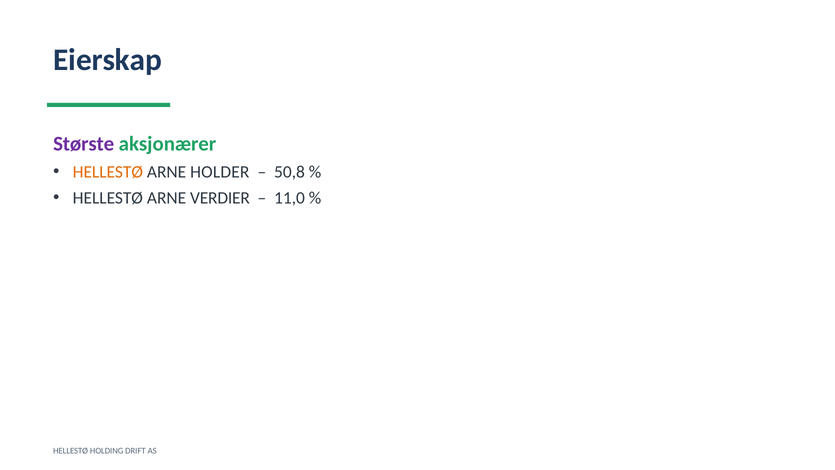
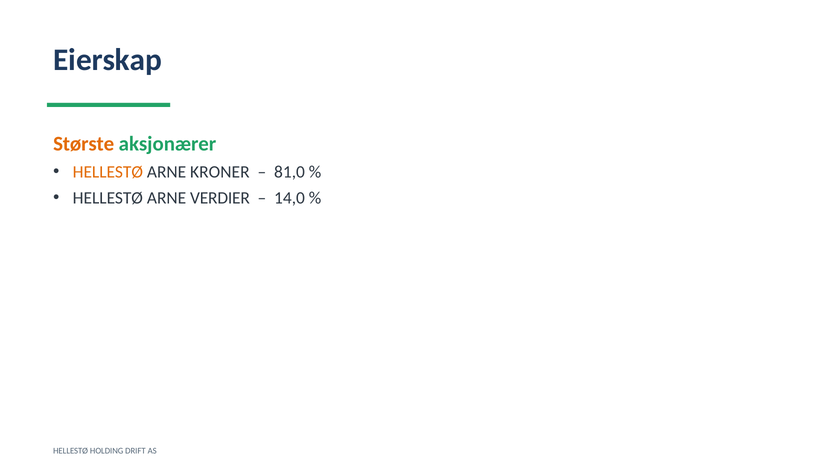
Største colour: purple -> orange
HOLDER: HOLDER -> KRONER
50,8: 50,8 -> 81,0
11,0: 11,0 -> 14,0
